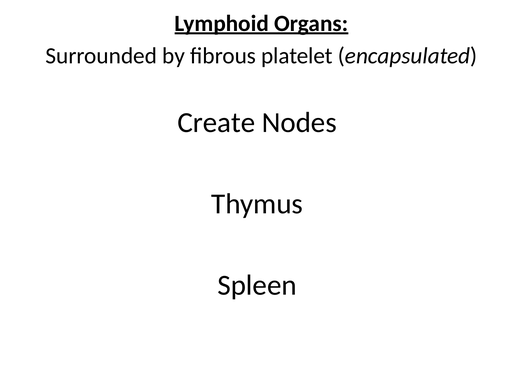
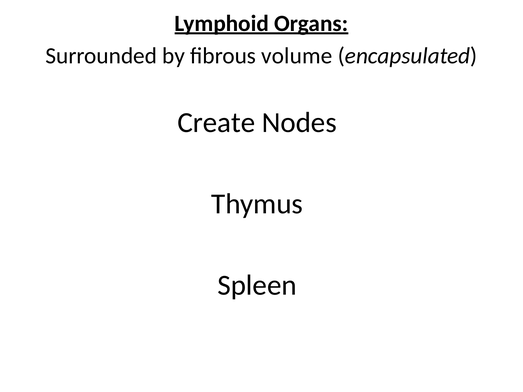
platelet: platelet -> volume
